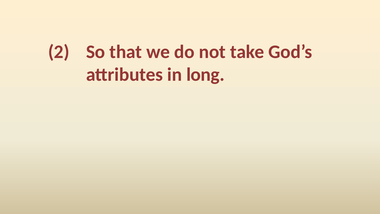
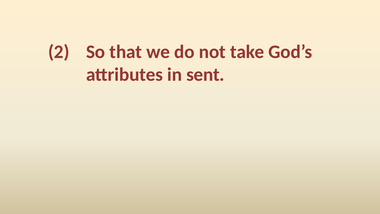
long: long -> sent
